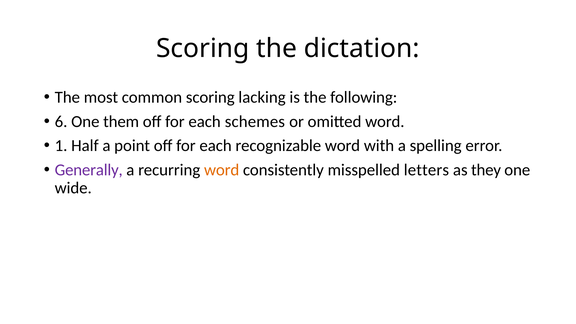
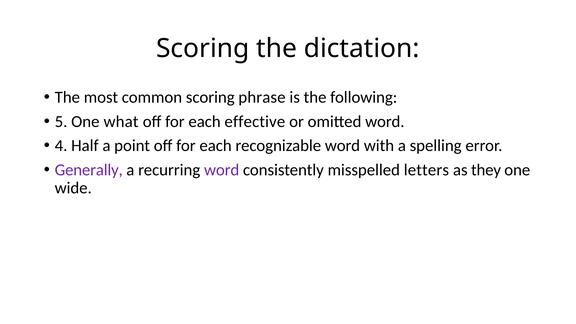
lacking: lacking -> phrase
6: 6 -> 5
them: them -> what
schemes: schemes -> effective
1: 1 -> 4
word at (222, 170) colour: orange -> purple
